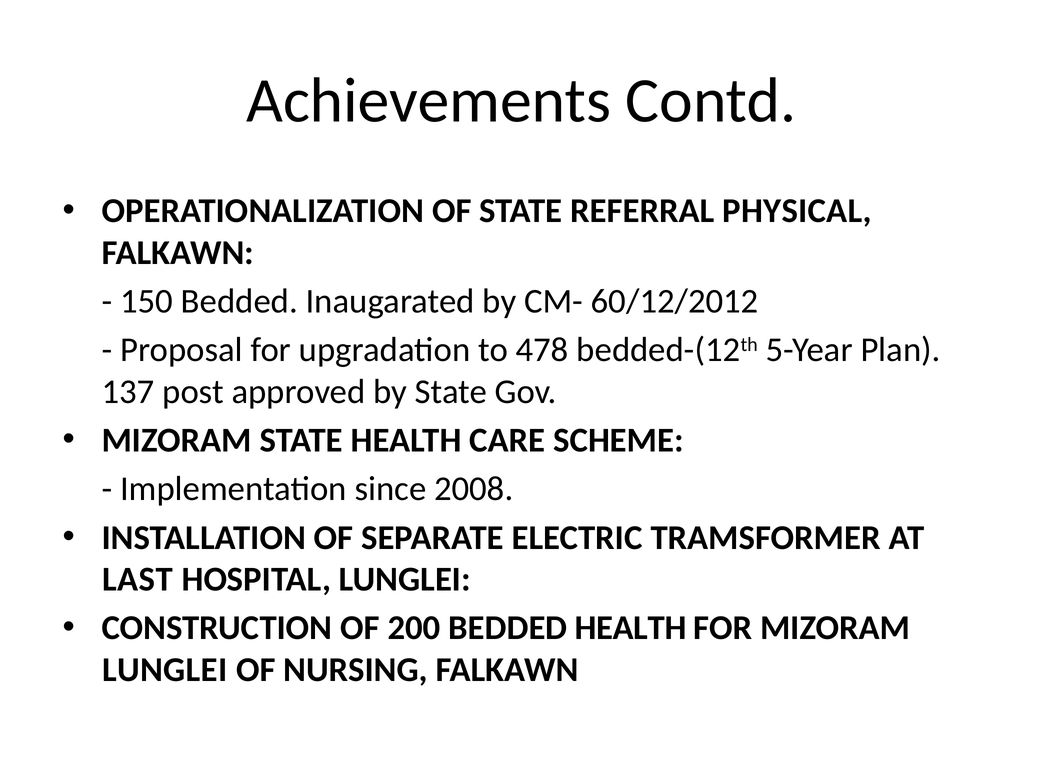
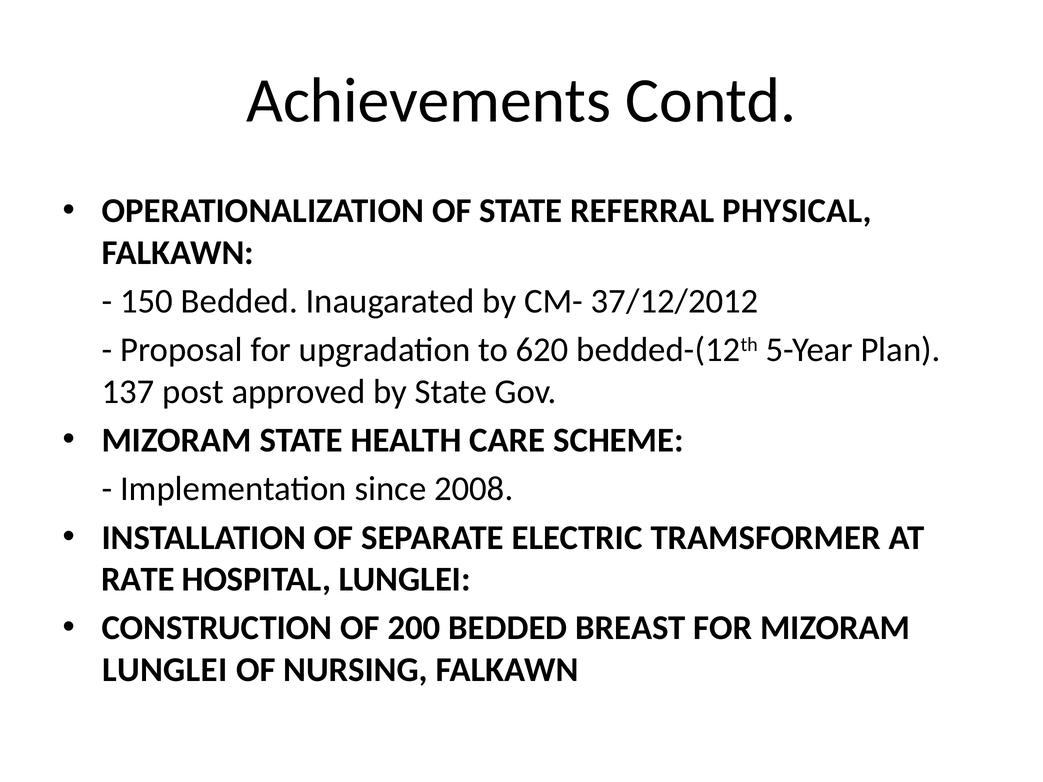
60/12/2012: 60/12/2012 -> 37/12/2012
478: 478 -> 620
LAST: LAST -> RATE
BEDDED HEALTH: HEALTH -> BREAST
